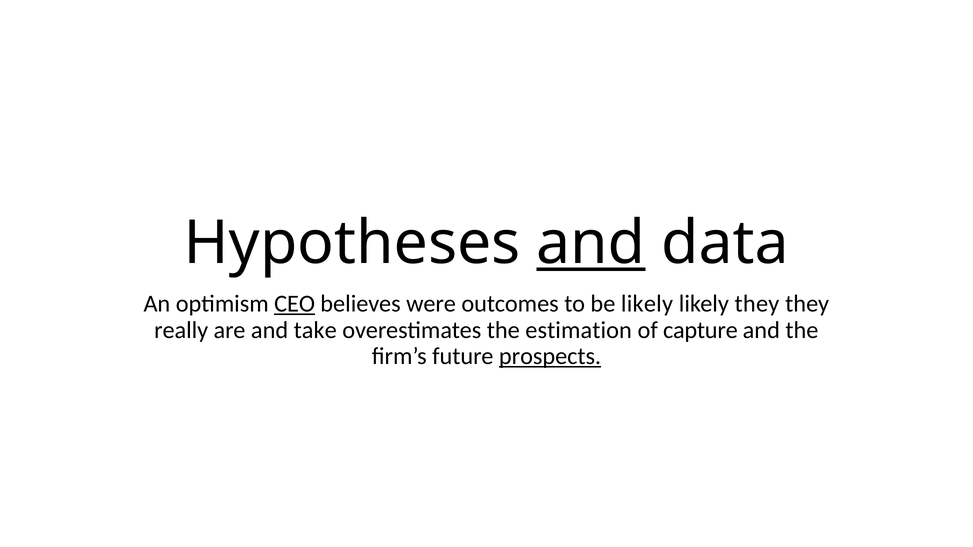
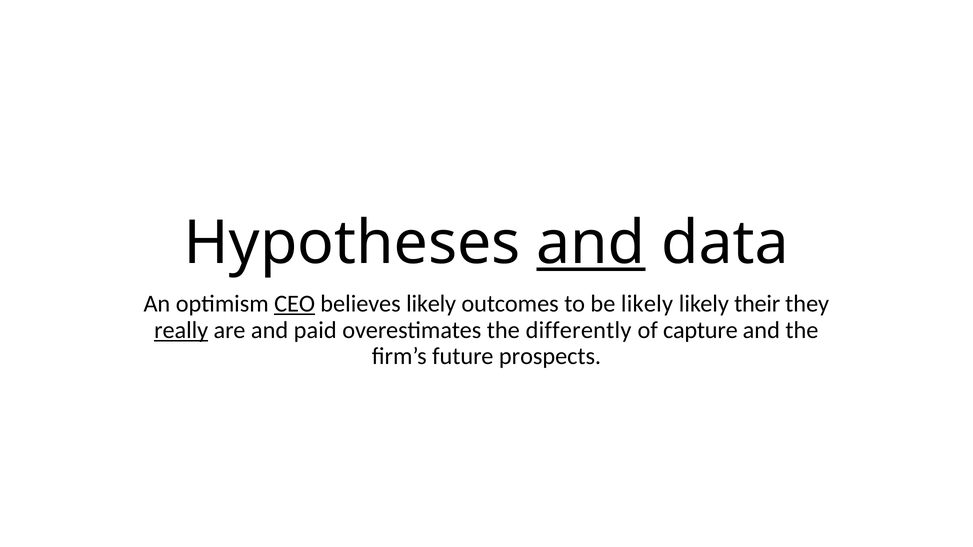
believes were: were -> likely
likely they: they -> their
really underline: none -> present
take: take -> paid
estimation: estimation -> differently
prospects underline: present -> none
